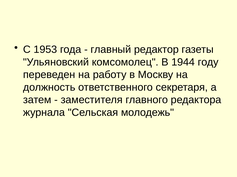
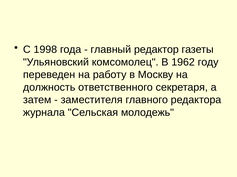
1953: 1953 -> 1998
1944: 1944 -> 1962
